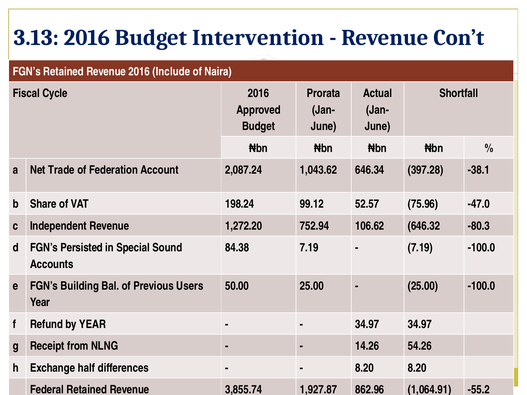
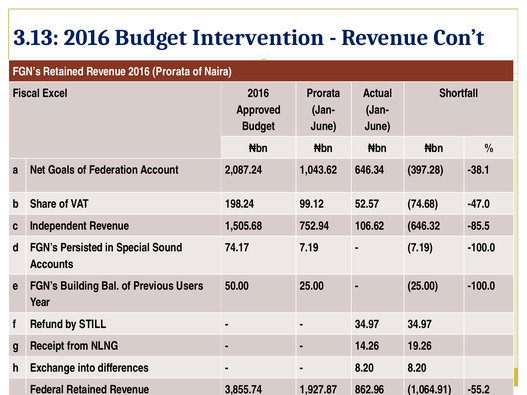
2016 Include: Include -> Prorata
Cycle: Cycle -> Excel
Trade: Trade -> Goals
75.96: 75.96 -> 74.68
1,272.20: 1,272.20 -> 1,505.68
-80.3: -80.3 -> -85.5
84.38: 84.38 -> 74.17
by YEAR: YEAR -> STILL
54.26: 54.26 -> 19.26
half: half -> into
